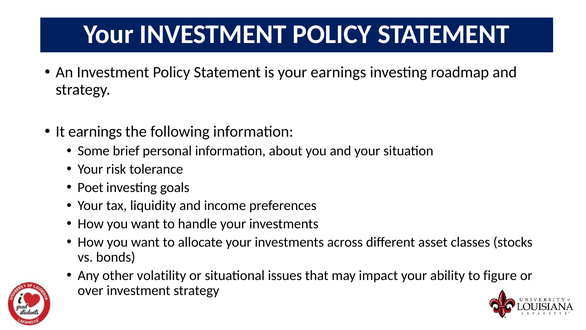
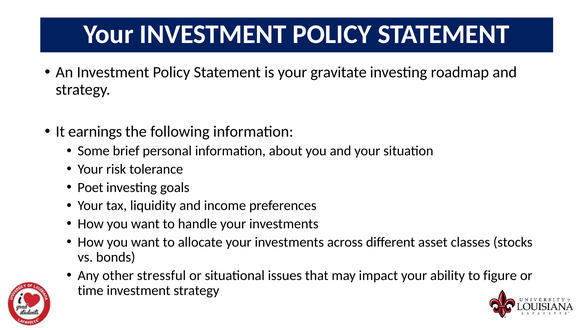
your earnings: earnings -> gravitate
volatility: volatility -> stressful
over: over -> time
